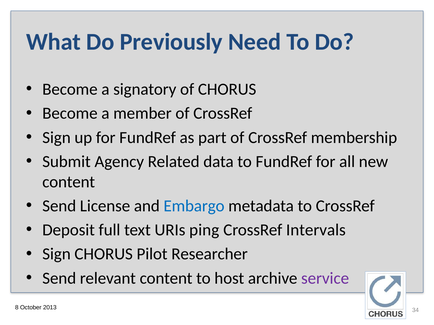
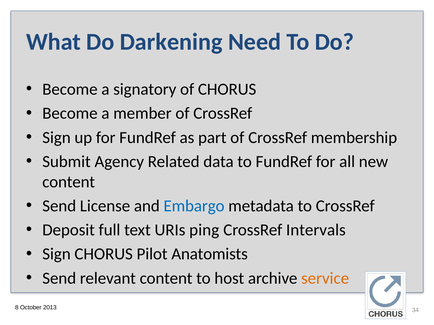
Previously: Previously -> Darkening
Researcher: Researcher -> Anatomists
service colour: purple -> orange
